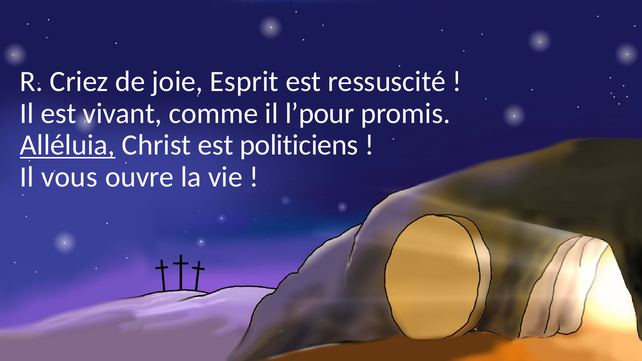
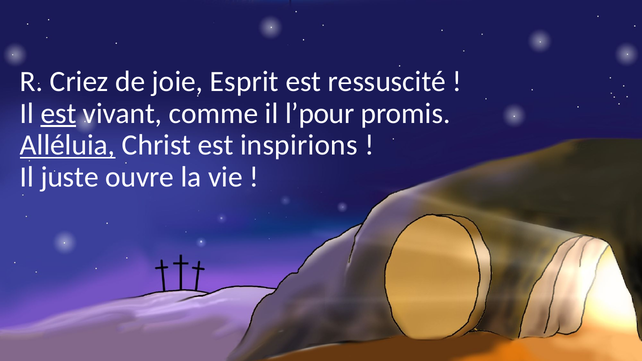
est at (58, 113) underline: none -> present
politiciens: politiciens -> inspirions
vous: vous -> juste
